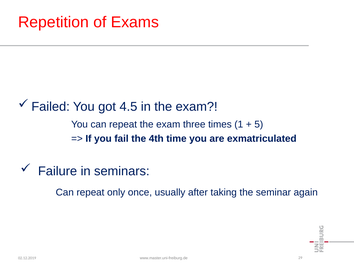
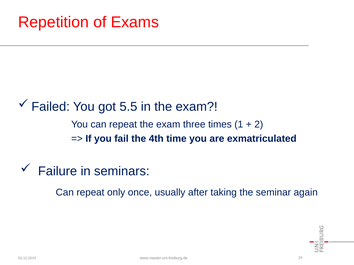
4.5: 4.5 -> 5.5
5: 5 -> 2
